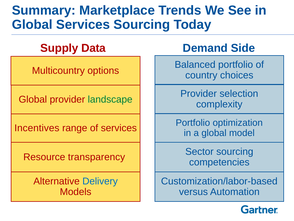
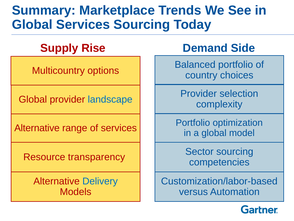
Data: Data -> Rise
landscape colour: green -> blue
Incentives at (37, 128): Incentives -> Alternative
